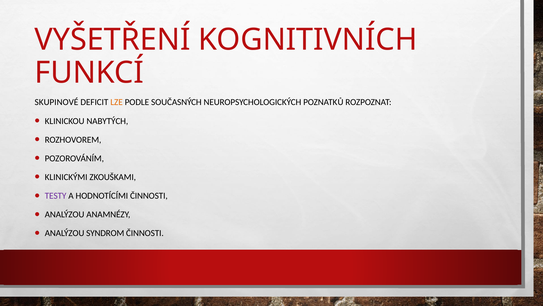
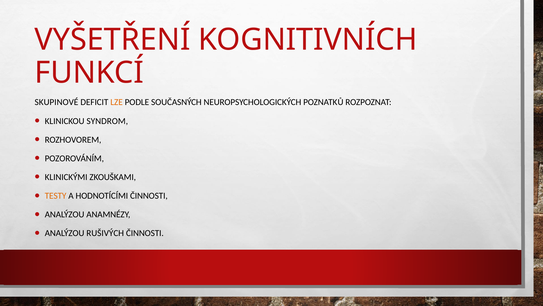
NABYTÝCH: NABYTÝCH -> SYNDROM
TESTY colour: purple -> orange
SYNDROM: SYNDROM -> RUŠIVÝCH
